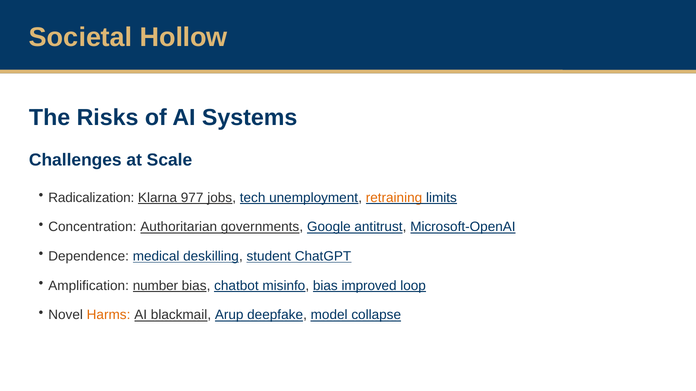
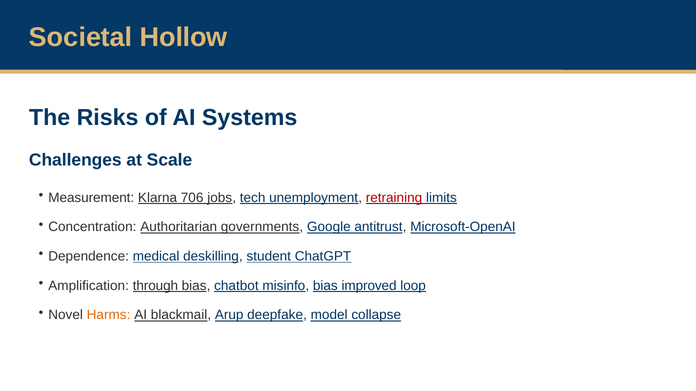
Radicalization: Radicalization -> Measurement
977: 977 -> 706
retraining colour: orange -> red
number: number -> through
